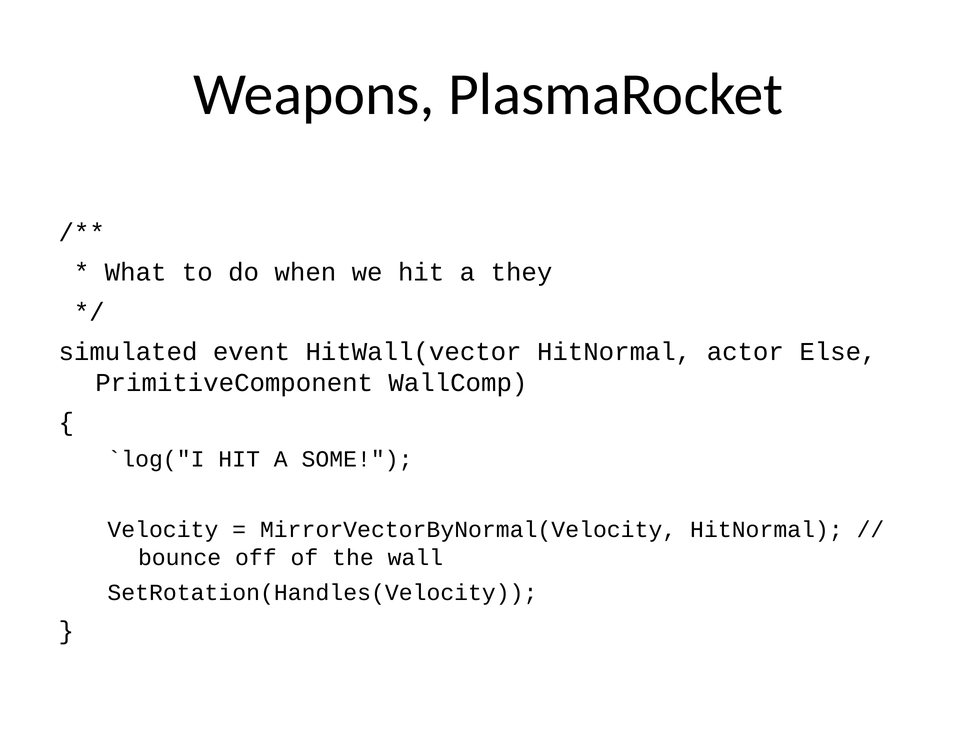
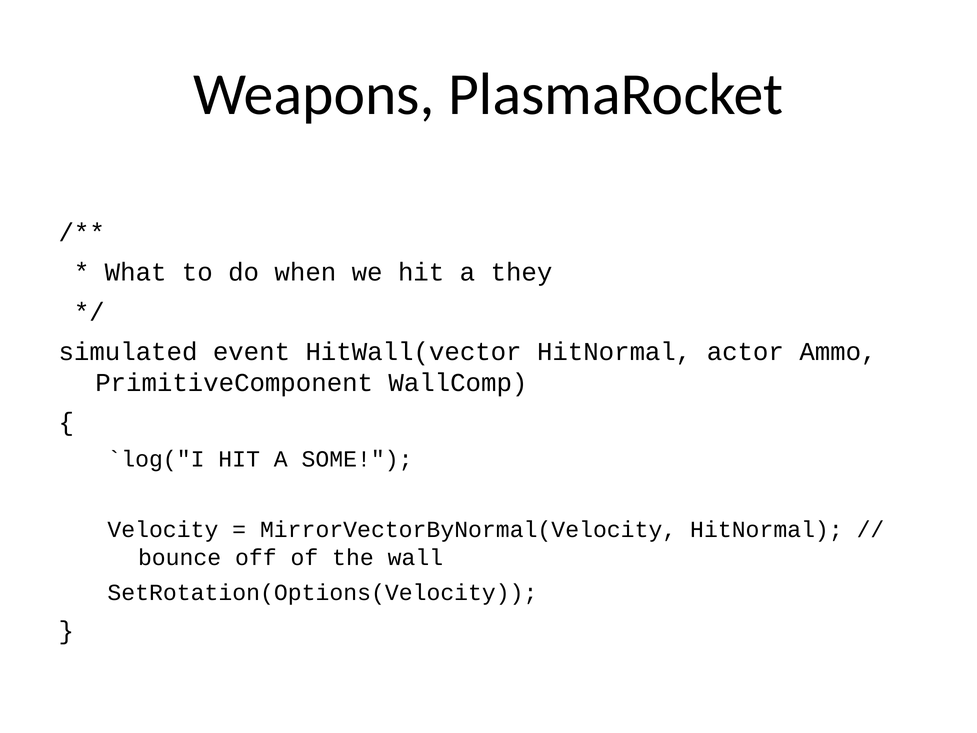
Else: Else -> Ammo
SetRotation(Handles(Velocity: SetRotation(Handles(Velocity -> SetRotation(Options(Velocity
